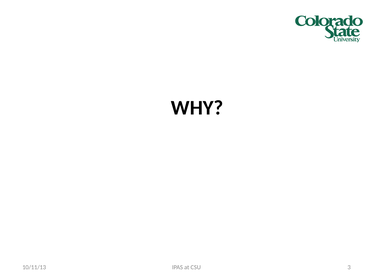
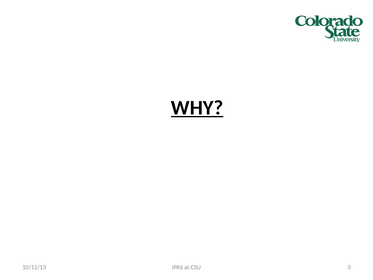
WHY underline: none -> present
